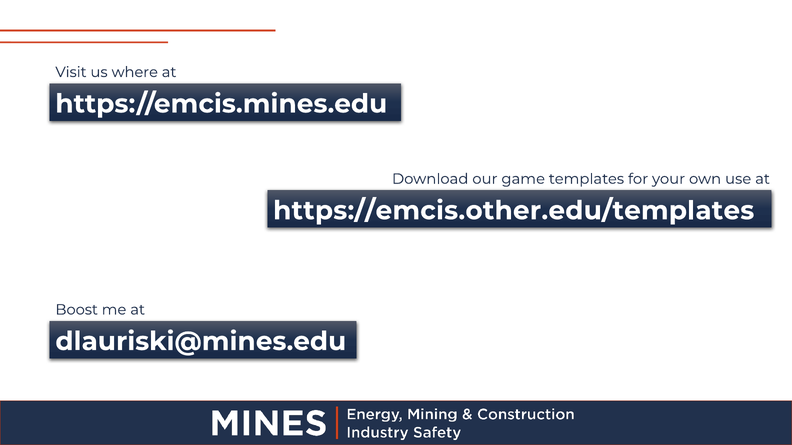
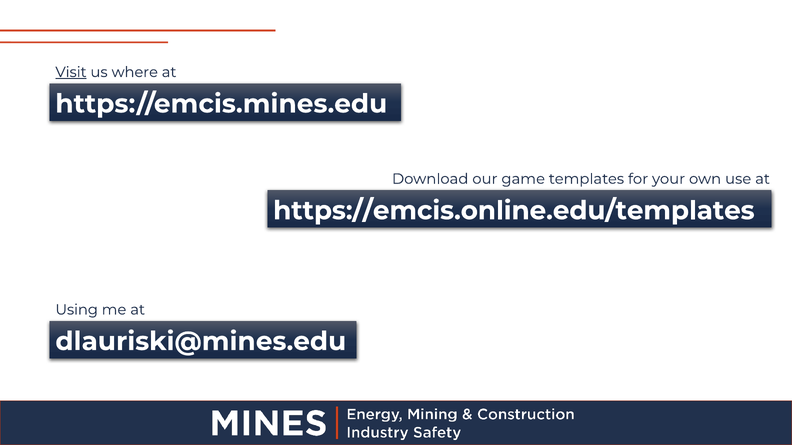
Visit underline: none -> present
https://emcis.other.edu/templates: https://emcis.other.edu/templates -> https://emcis.online.edu/templates
Boost: Boost -> Using
